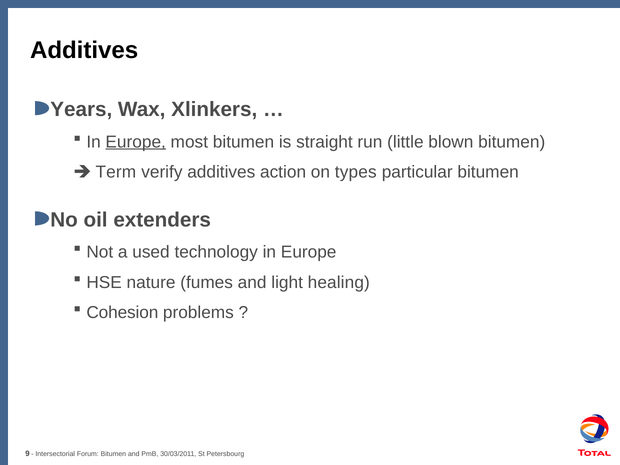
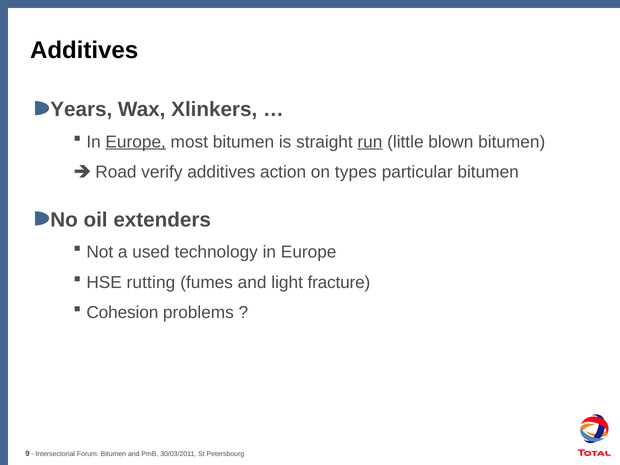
run underline: none -> present
Term: Term -> Road
nature: nature -> rutting
healing: healing -> fracture
